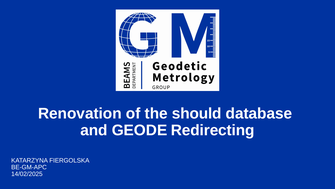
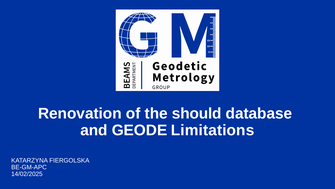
Redirecting: Redirecting -> Limitations
